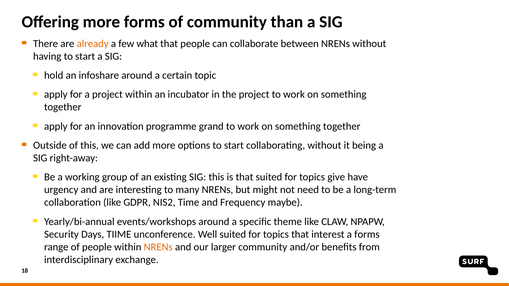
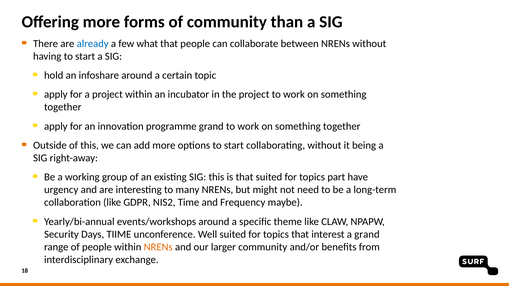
already colour: orange -> blue
give: give -> part
a forms: forms -> grand
